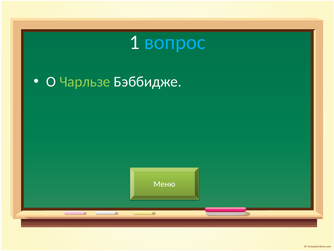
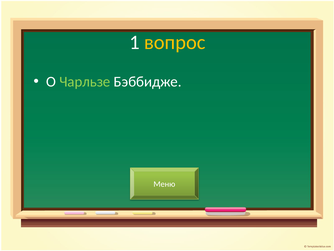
вопрос colour: light blue -> yellow
